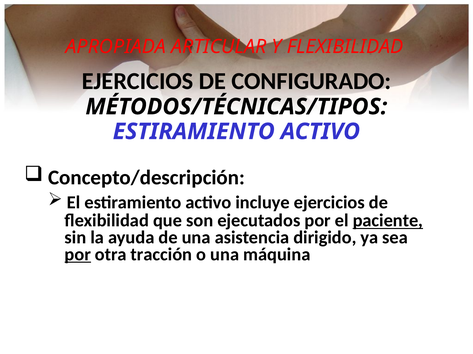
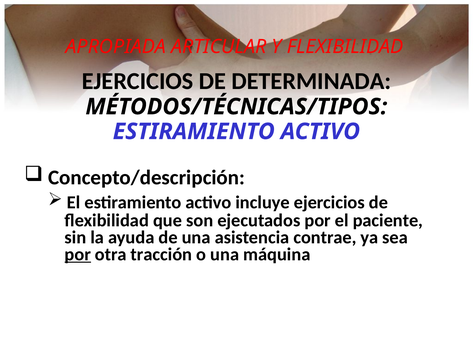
CONFIGURADO: CONFIGURADO -> DETERMINADA
paciente underline: present -> none
dirigido: dirigido -> contrae
